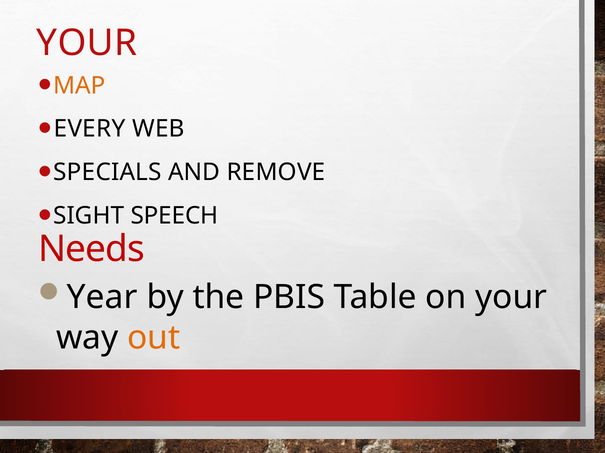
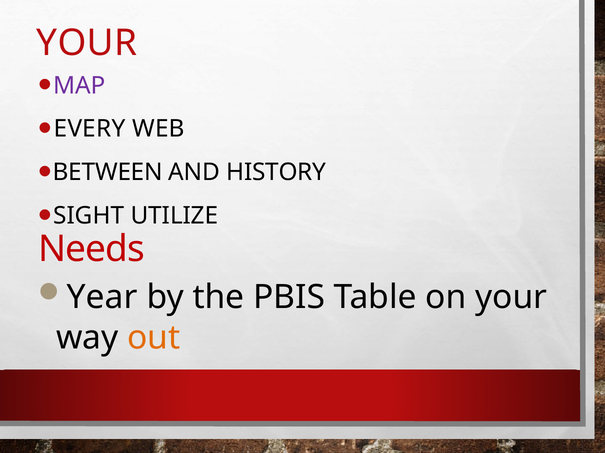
MAP colour: orange -> purple
SPECIALS: SPECIALS -> BETWEEN
REMOVE: REMOVE -> HISTORY
SPEECH: SPEECH -> UTILIZE
